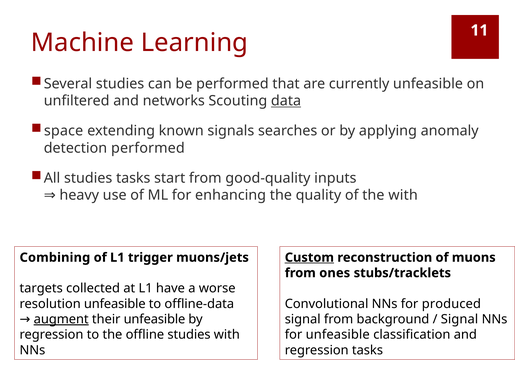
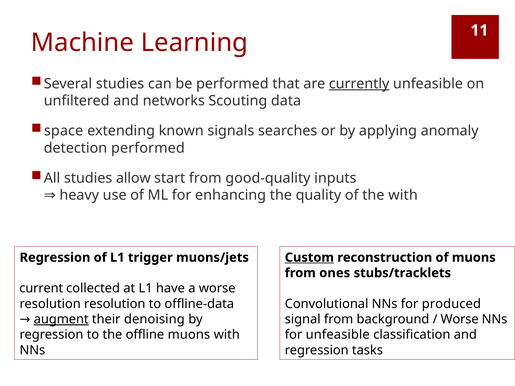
currently underline: none -> present
data underline: present -> none
studies tasks: tasks -> allow
Combining at (55, 258): Combining -> Regression
targets: targets -> current
resolution unfeasible: unfeasible -> resolution
their unfeasible: unfeasible -> denoising
Signal at (459, 319): Signal -> Worse
offline studies: studies -> muons
